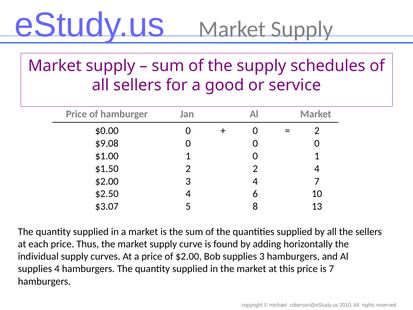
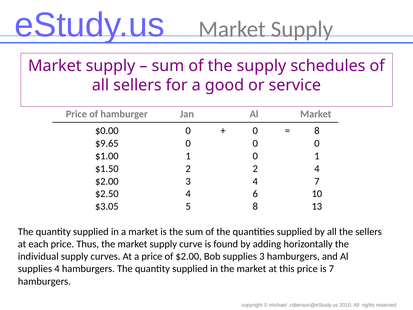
2 at (317, 131): 2 -> 8
$9.08: $9.08 -> $9.65
$3.07: $3.07 -> $3.05
